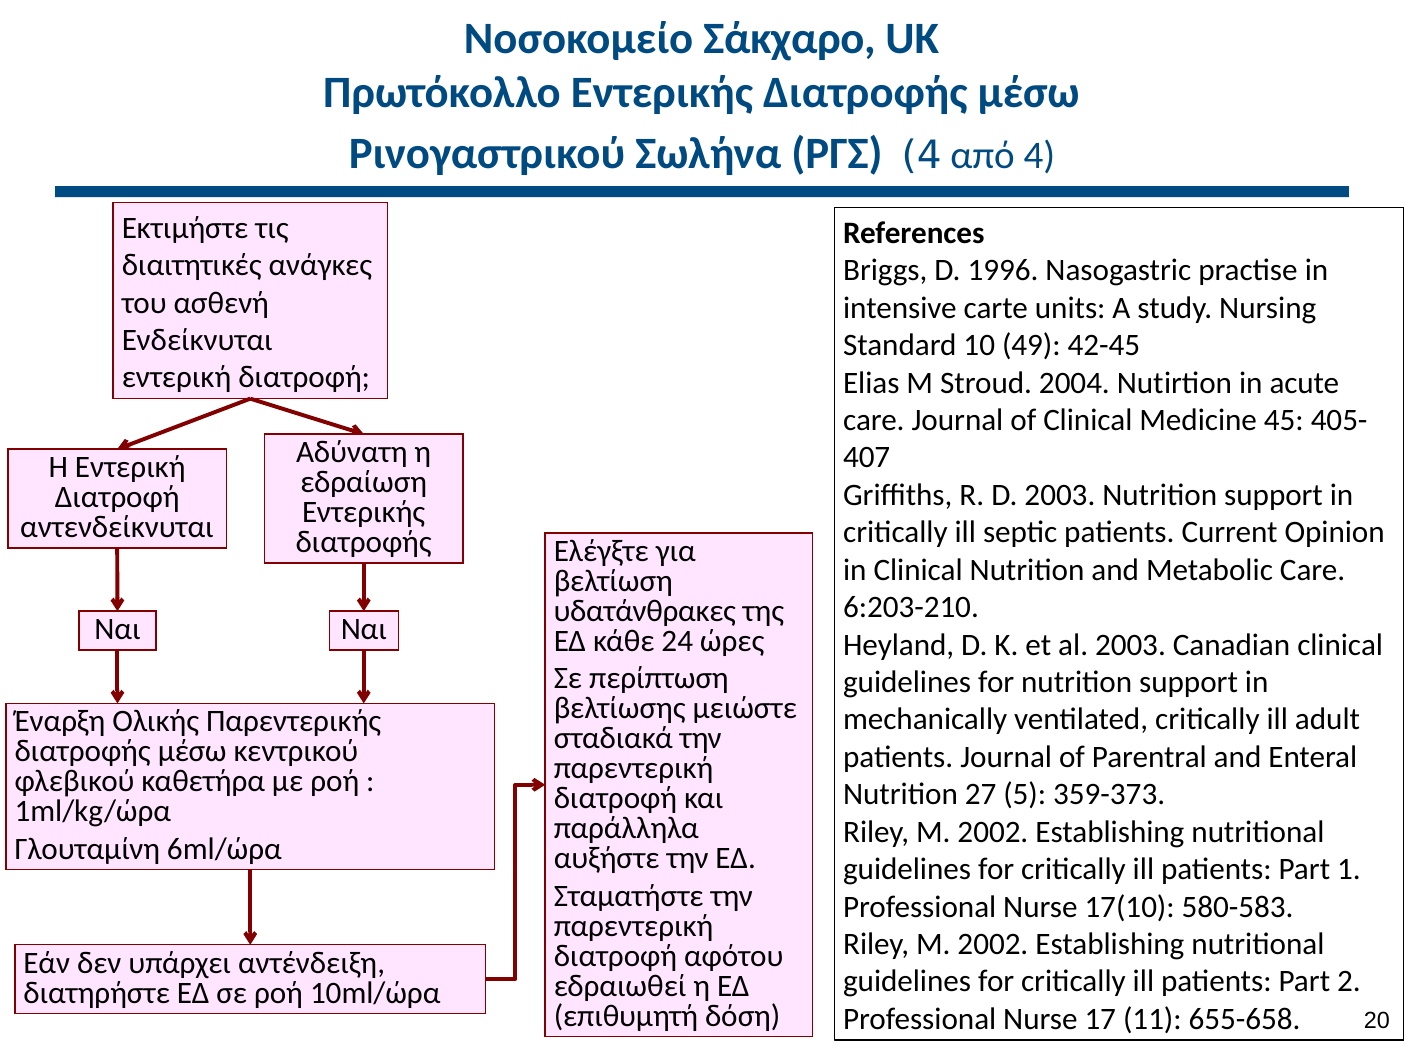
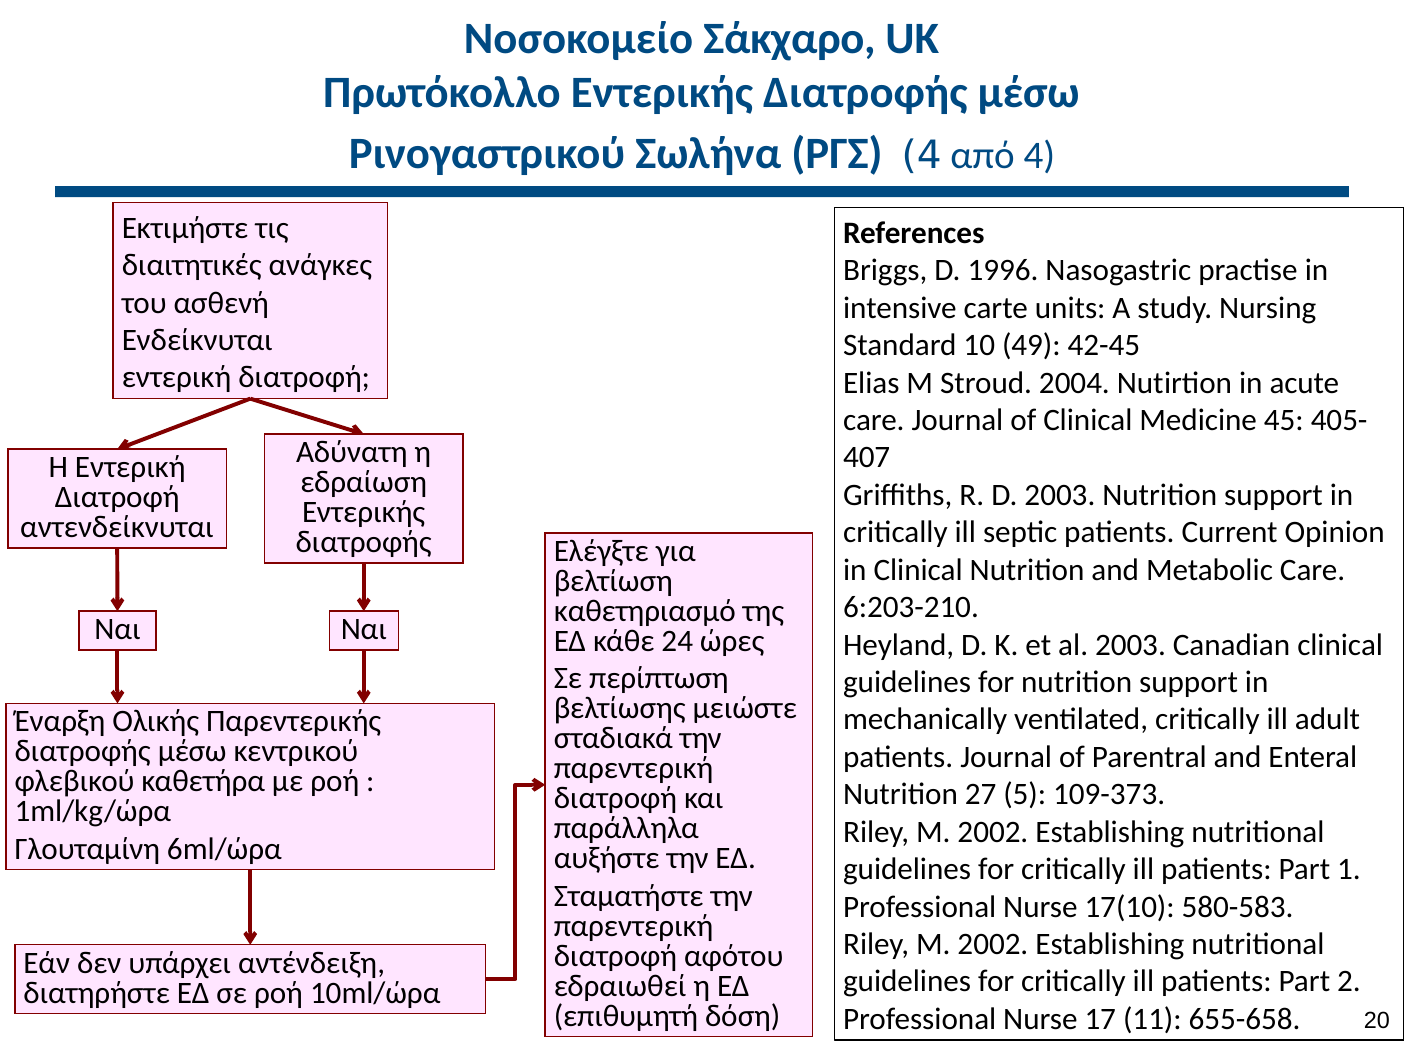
υδατάνθρακες: υδατάνθρακες -> καθετηριασμό
359-373: 359-373 -> 109-373
